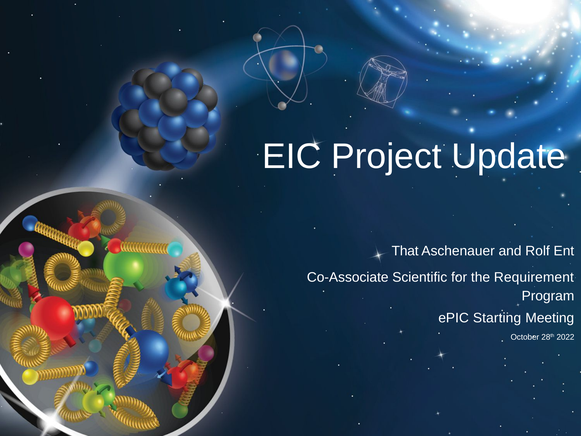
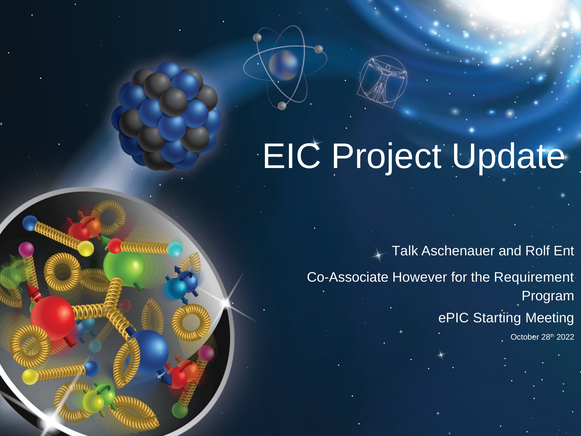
That: That -> Talk
Scientific: Scientific -> However
